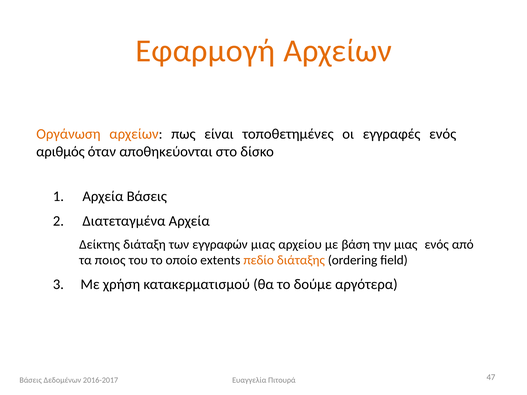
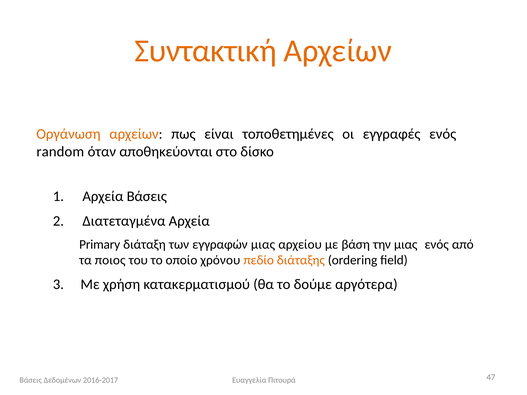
Εφαρμογή: Εφαρμογή -> Συντακτική
αριθμός: αριθμός -> random
Δείκτης: Δείκτης -> Primary
extents: extents -> χρόνου
